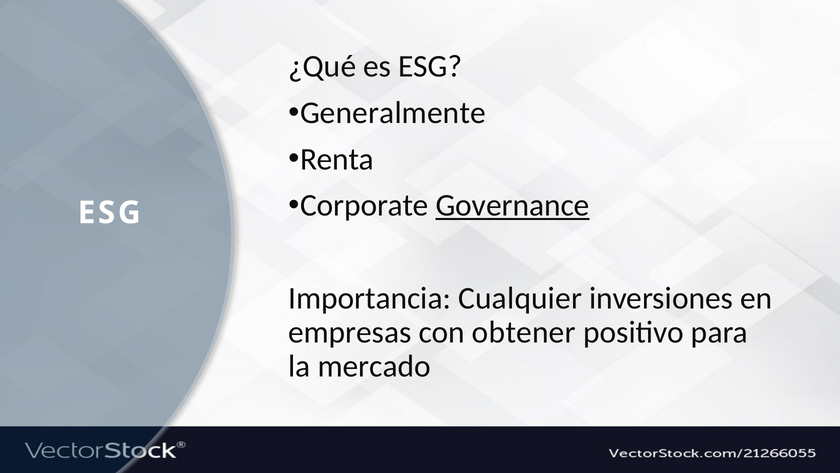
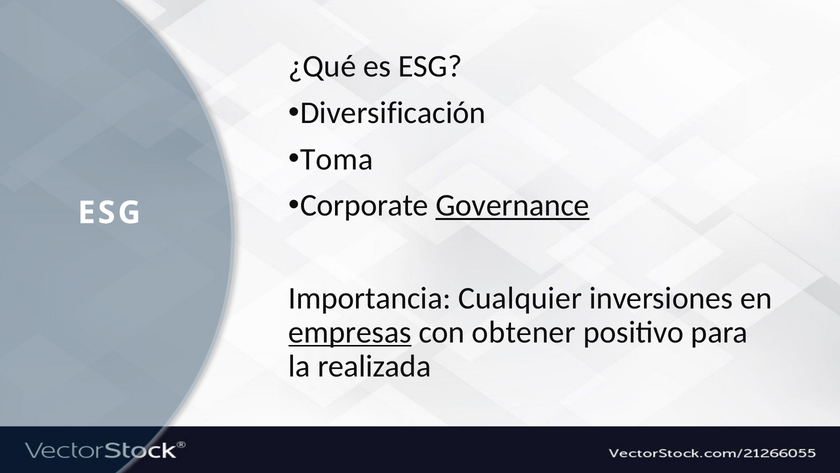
Generalmente: Generalmente -> Diversificación
Renta: Renta -> Toma
empresas underline: none -> present
mercado: mercado -> realizada
